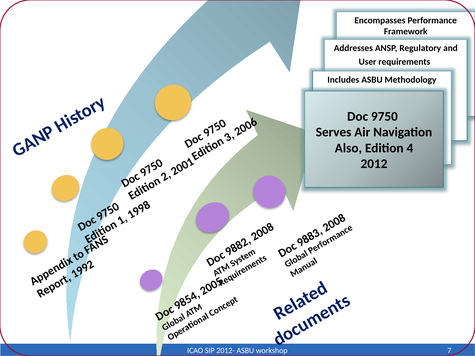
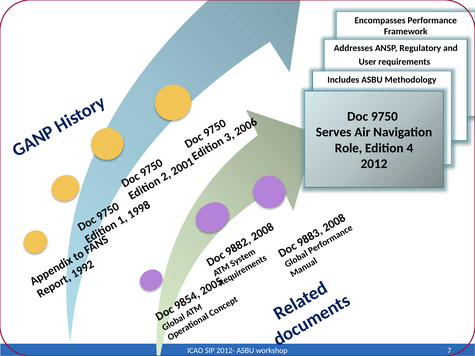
Also: Also -> Role
